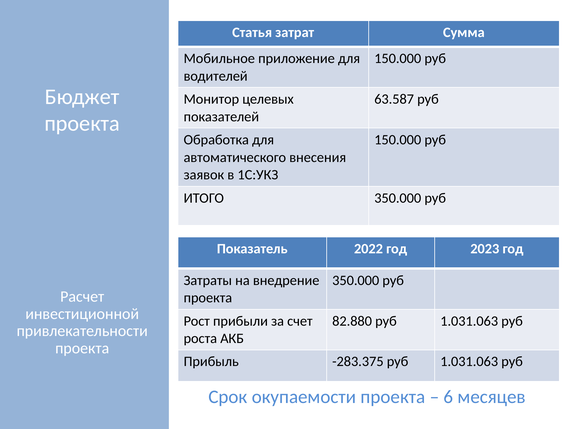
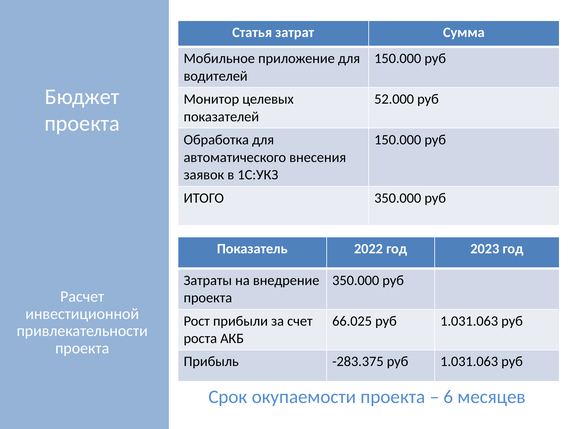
63.587: 63.587 -> 52.000
82.880: 82.880 -> 66.025
